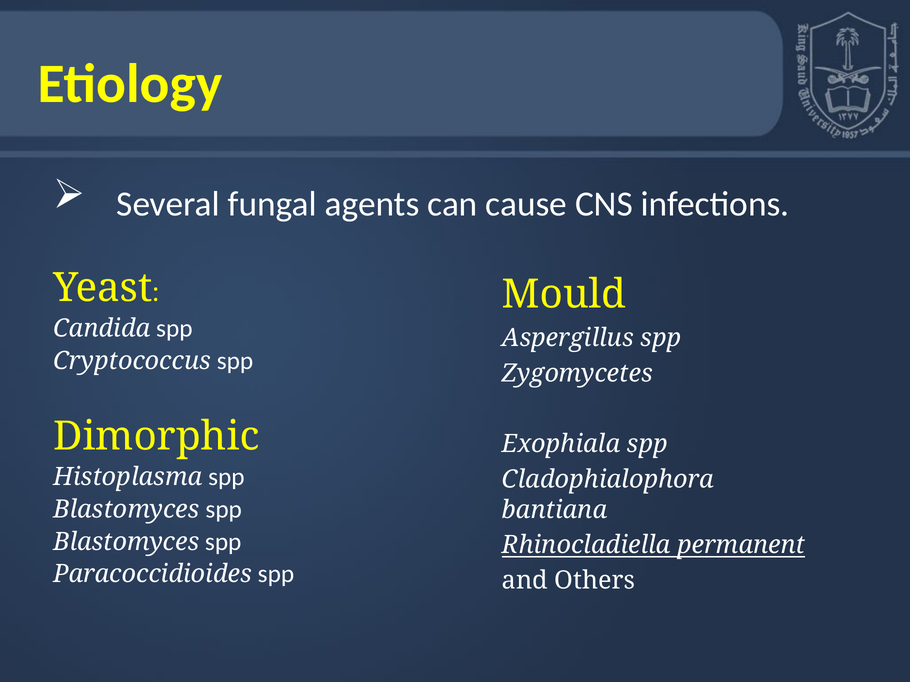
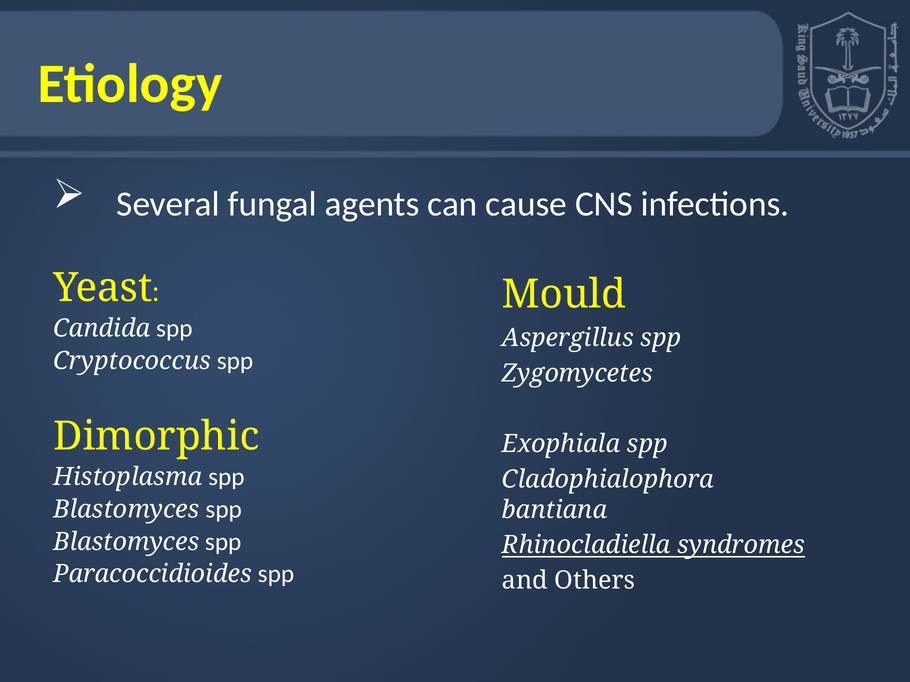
permanent: permanent -> syndromes
